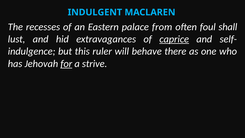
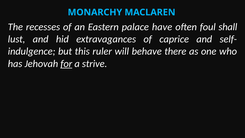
INDULGENT: INDULGENT -> MONARCHY
from: from -> have
caprice underline: present -> none
